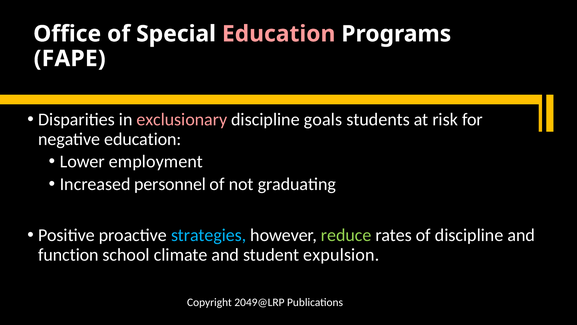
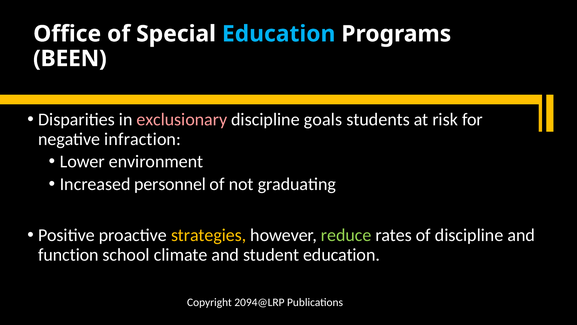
Education at (279, 34) colour: pink -> light blue
FAPE: FAPE -> BEEN
negative education: education -> infraction
employment: employment -> environment
strategies colour: light blue -> yellow
student expulsion: expulsion -> education
2049@LRP: 2049@LRP -> 2094@LRP
